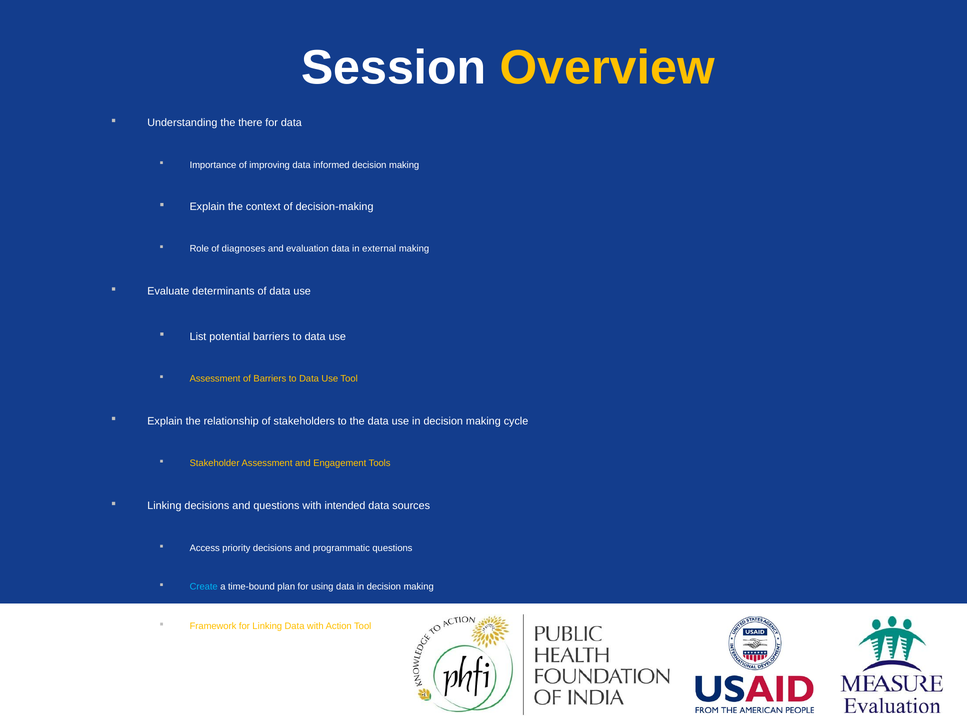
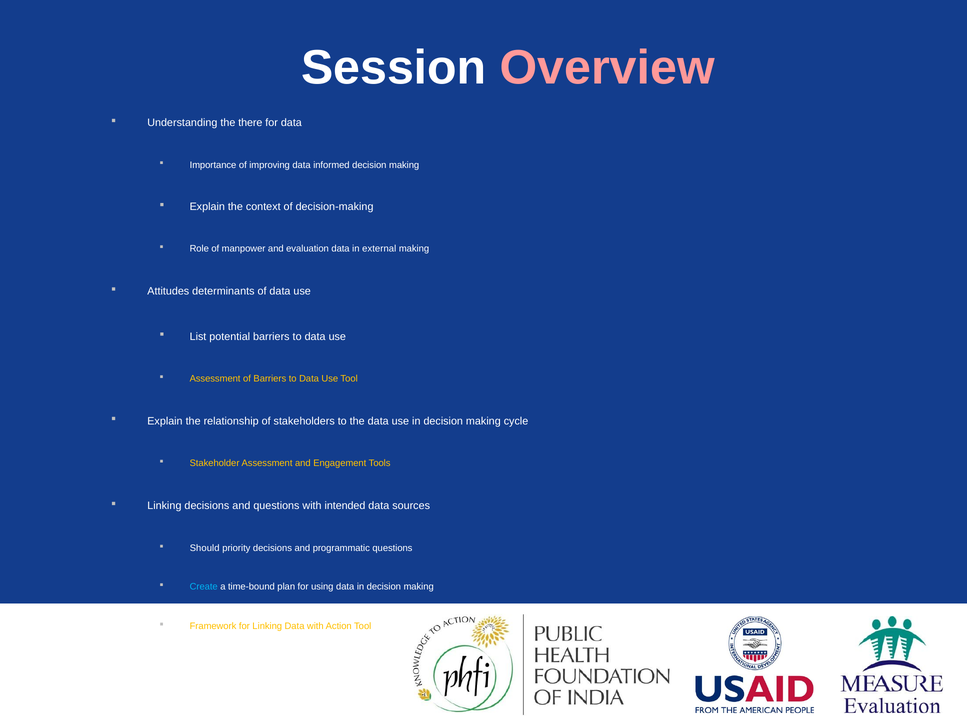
Overview colour: yellow -> pink
diagnoses: diagnoses -> manpower
Evaluate: Evaluate -> Attitudes
Access: Access -> Should
